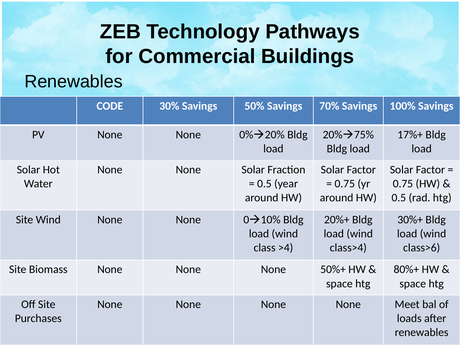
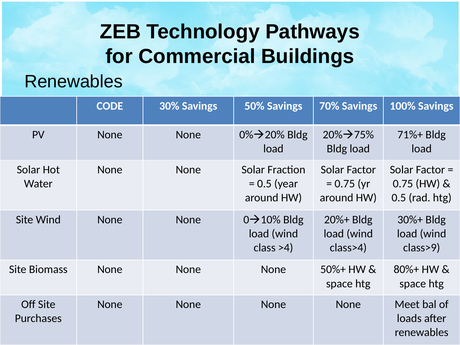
17%+: 17%+ -> 71%+
class>6: class>6 -> class>9
